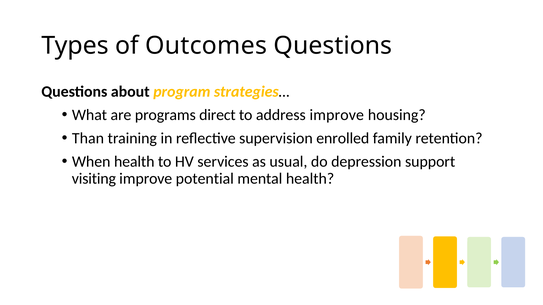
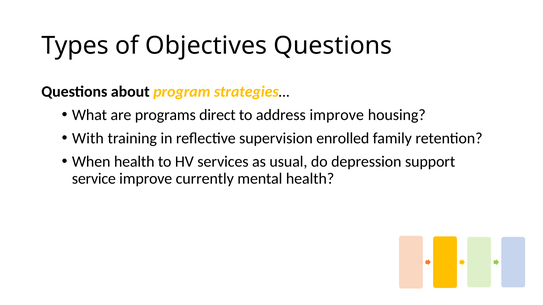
Outcomes: Outcomes -> Objectives
Than: Than -> With
visiting: visiting -> service
potential: potential -> currently
